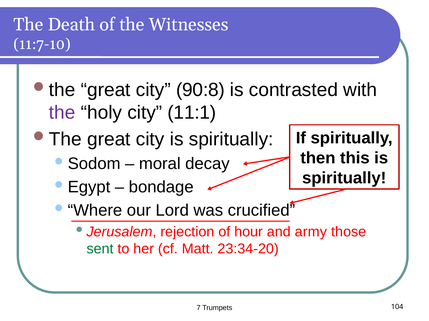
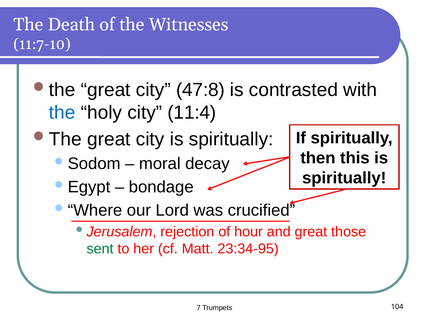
90:8: 90:8 -> 47:8
the at (62, 113) colour: purple -> blue
11:1: 11:1 -> 11:4
and army: army -> great
23:34-20: 23:34-20 -> 23:34-95
